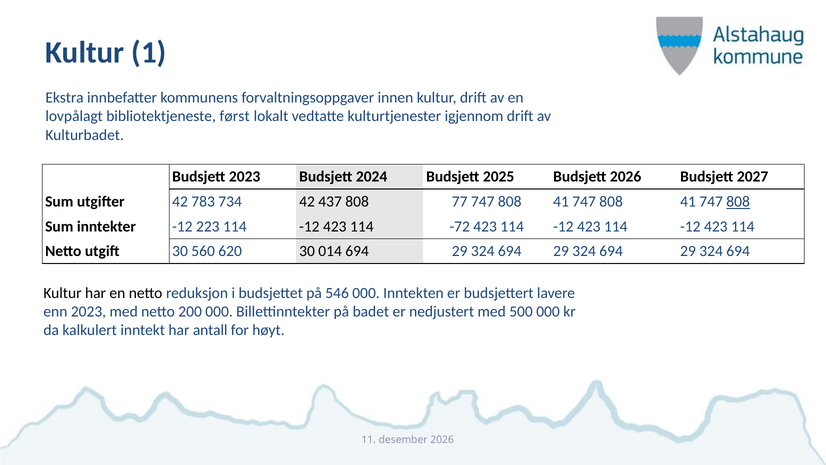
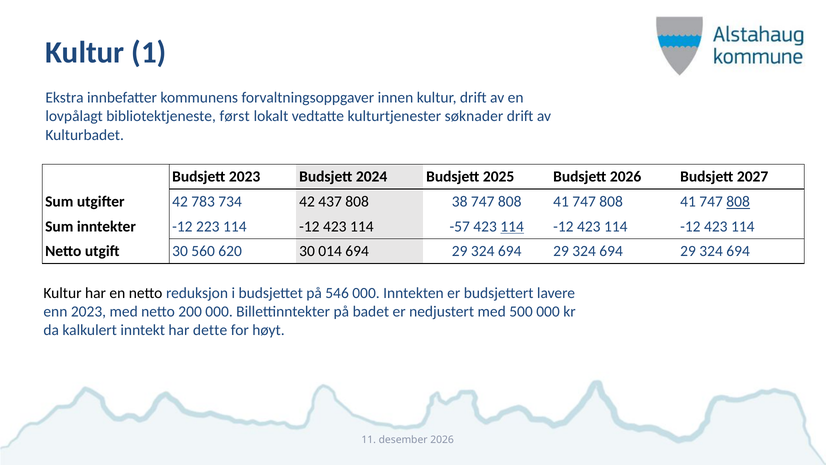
igjennom: igjennom -> søknader
77: 77 -> 38
-72: -72 -> -57
114 at (512, 226) underline: none -> present
antall: antall -> dette
